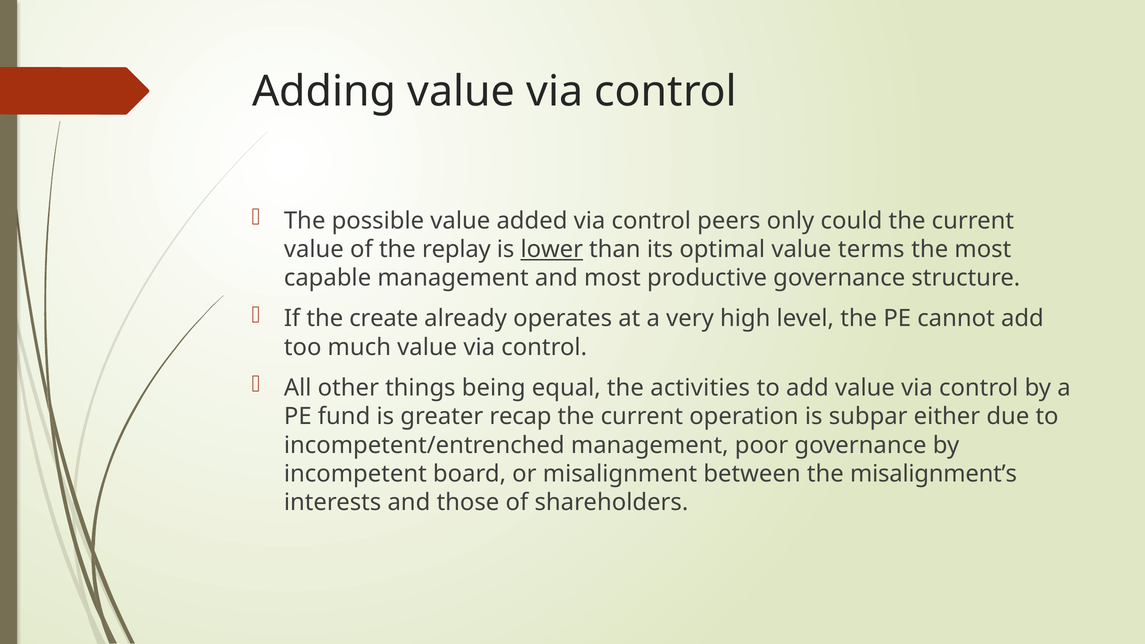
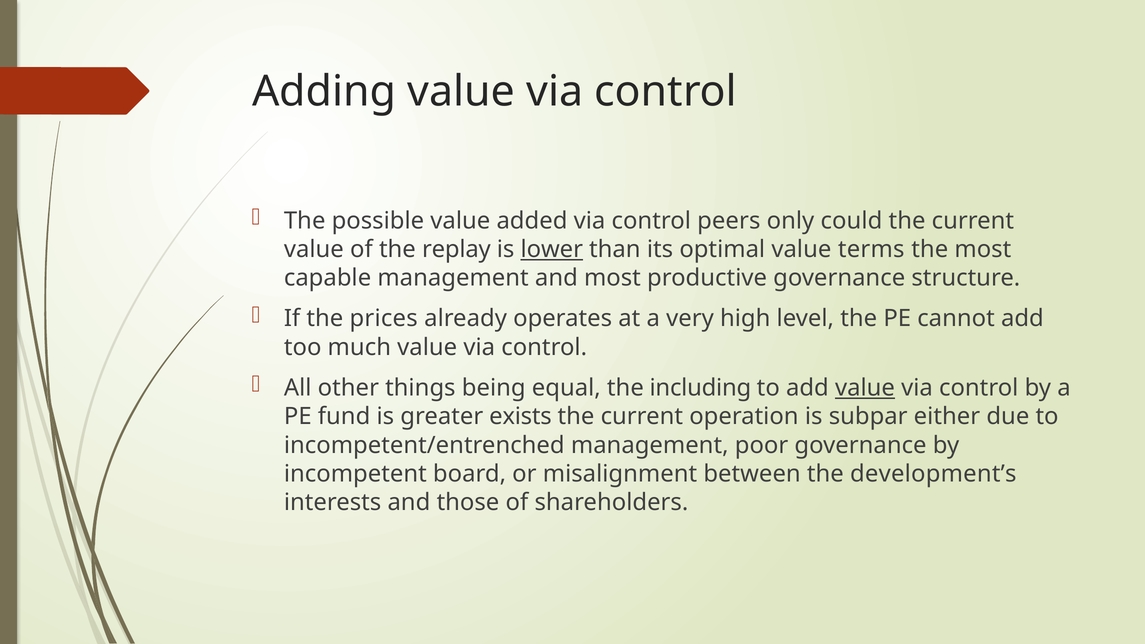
create: create -> prices
activities: activities -> including
value at (865, 388) underline: none -> present
recap: recap -> exists
misalignment’s: misalignment’s -> development’s
